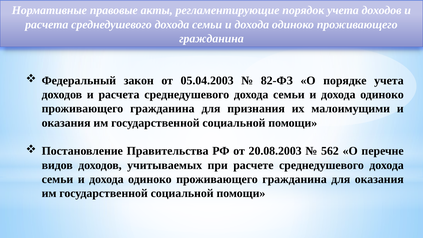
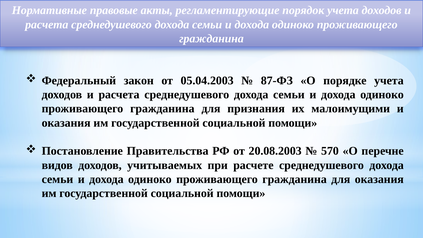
82-ФЗ: 82-ФЗ -> 87-ФЗ
562: 562 -> 570
